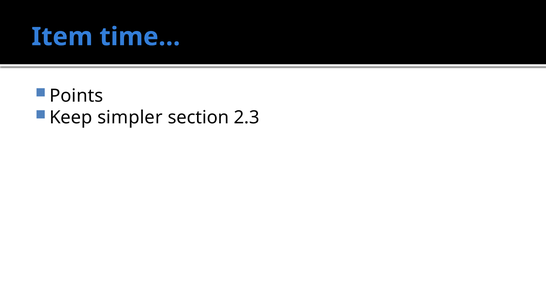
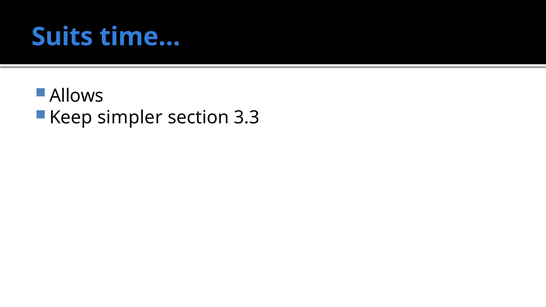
Item: Item -> Suits
Points: Points -> Allows
2.3: 2.3 -> 3.3
